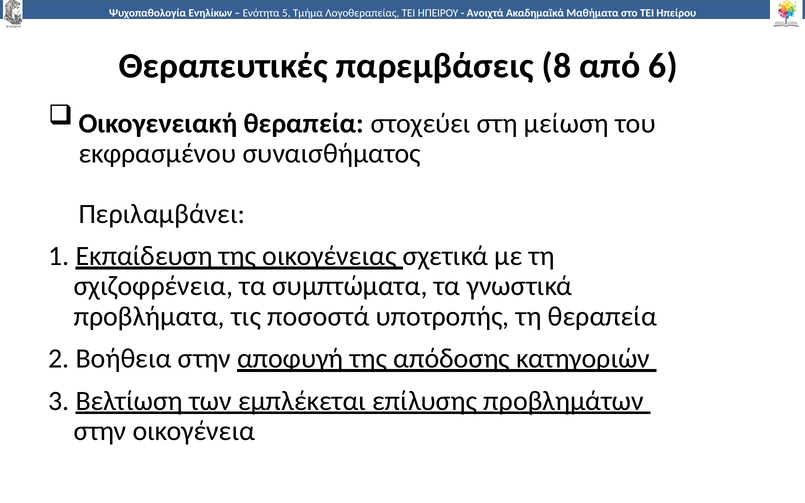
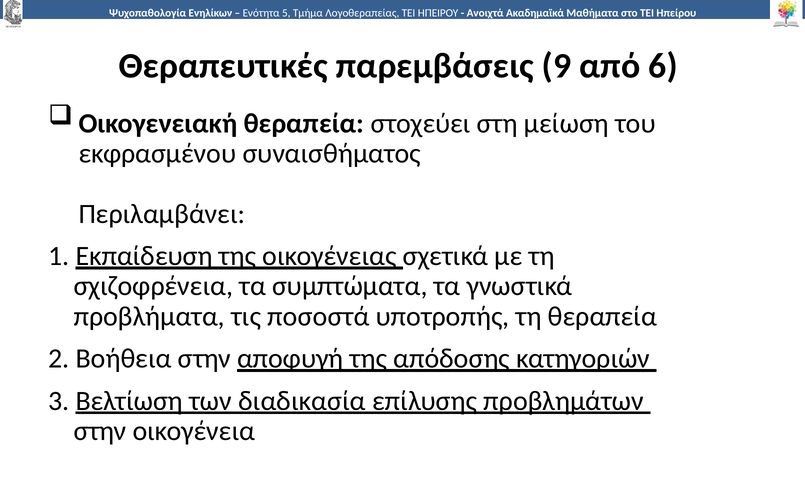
8: 8 -> 9
εμπλέκεται: εμπλέκεται -> διαδικασία
